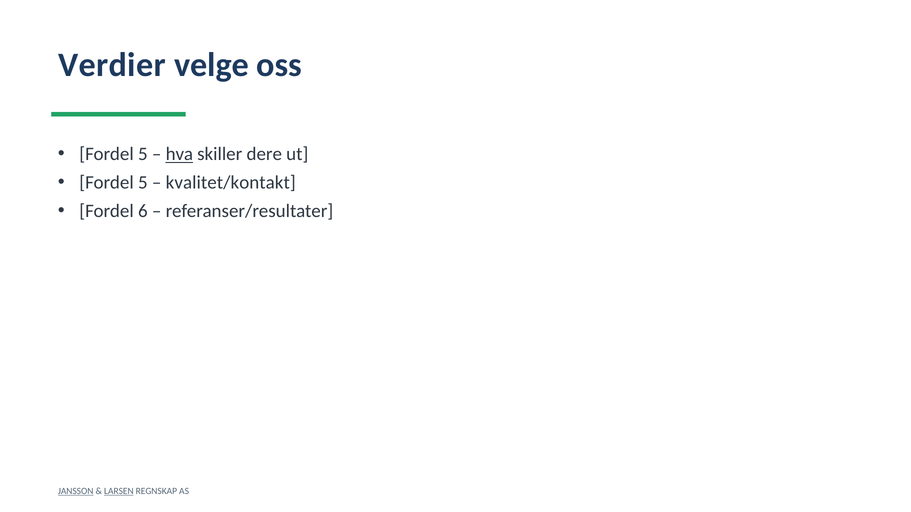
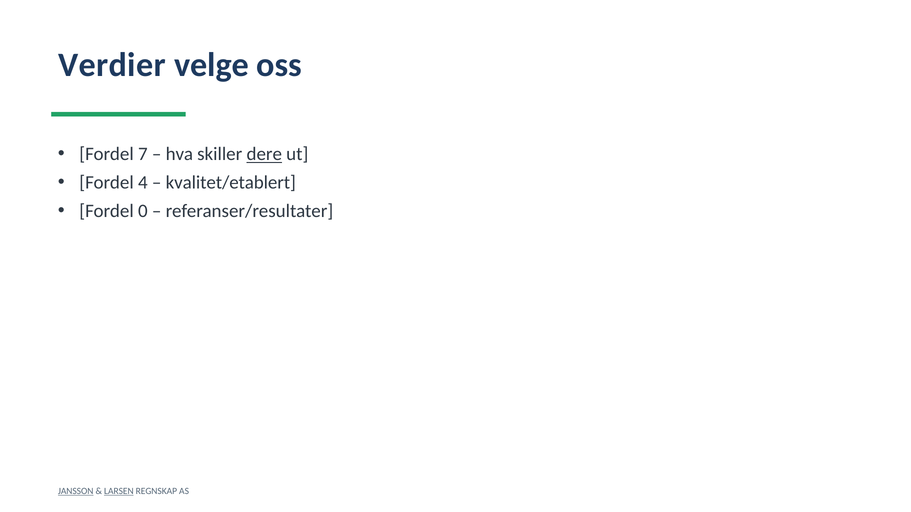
5 at (143, 154): 5 -> 7
hva underline: present -> none
dere underline: none -> present
5 at (143, 183): 5 -> 4
kvalitet/kontakt: kvalitet/kontakt -> kvalitet/etablert
6: 6 -> 0
